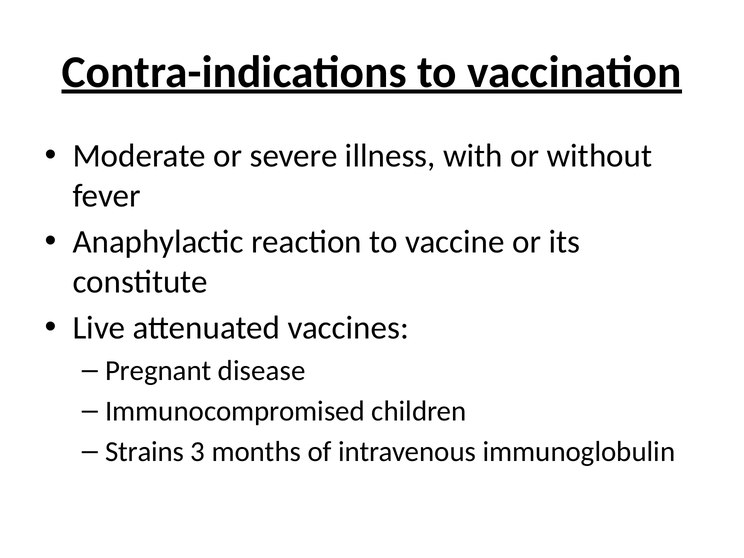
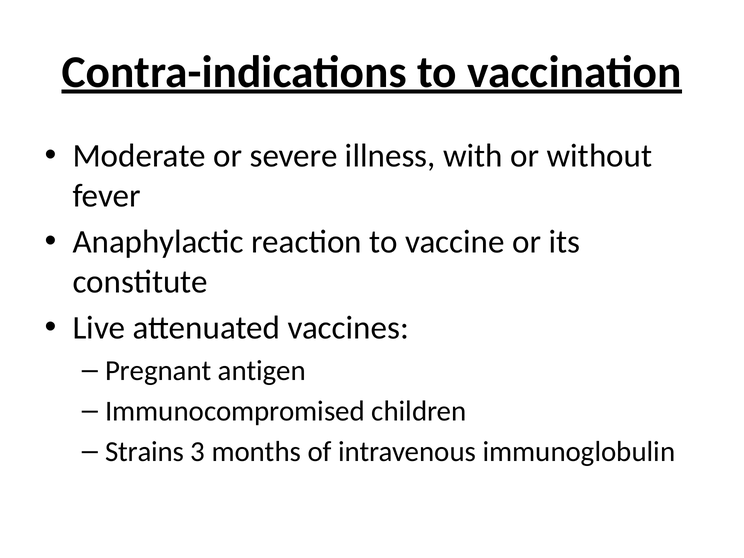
disease: disease -> antigen
